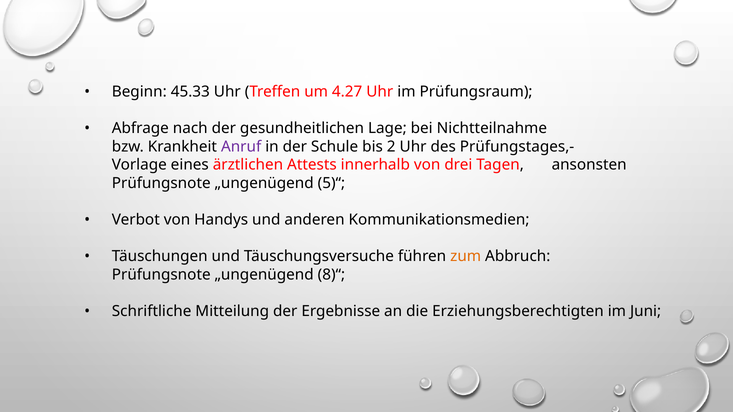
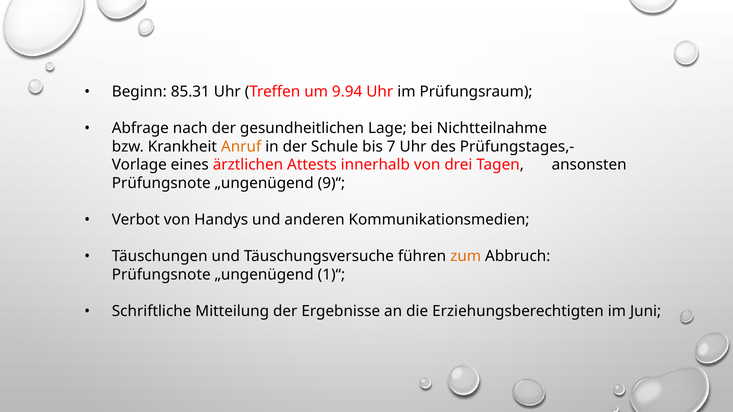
45.33: 45.33 -> 85.31
4.27: 4.27 -> 9.94
Anruf colour: purple -> orange
2: 2 -> 7
5)“: 5)“ -> 9)“
8)“: 8)“ -> 1)“
